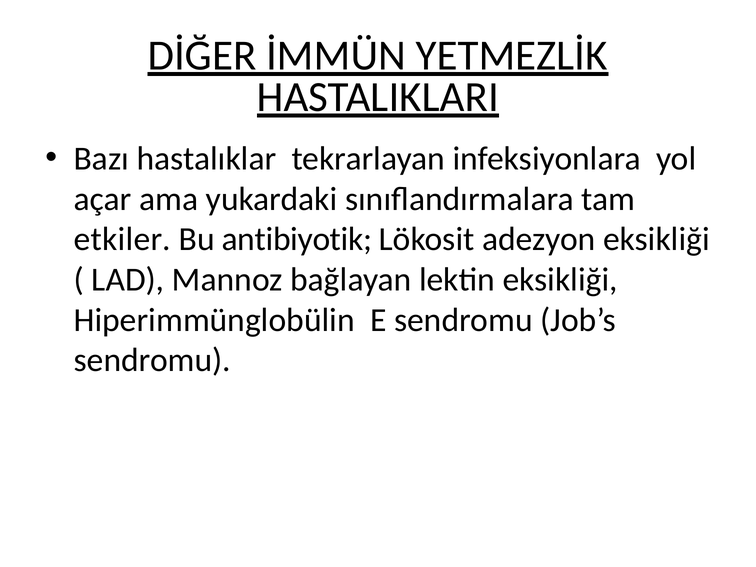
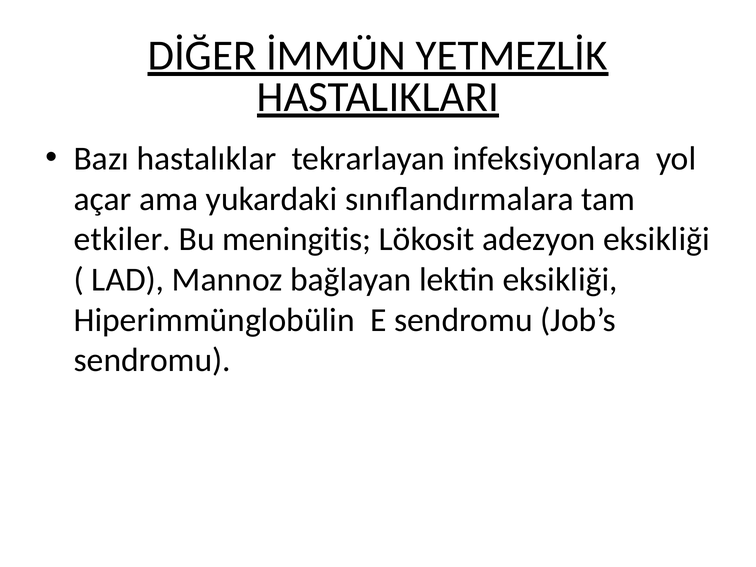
antibiyotik: antibiyotik -> meningitis
